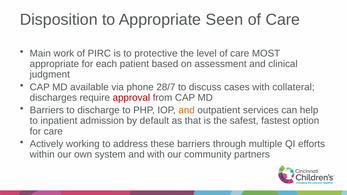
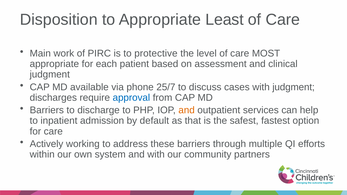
Seen: Seen -> Least
28/7: 28/7 -> 25/7
with collateral: collateral -> judgment
approval colour: red -> blue
